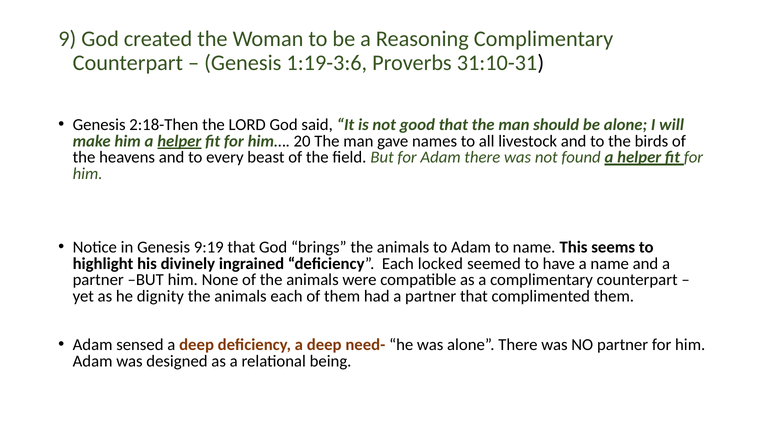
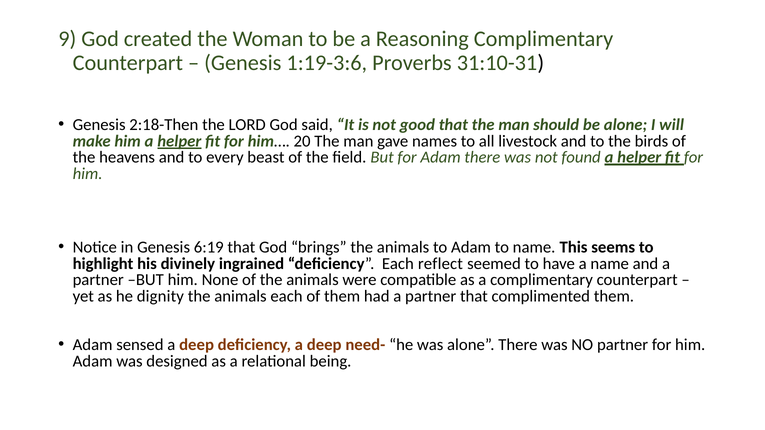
9:19: 9:19 -> 6:19
locked: locked -> reflect
